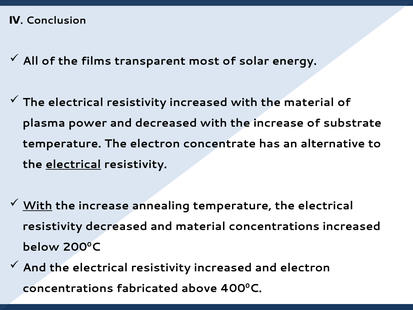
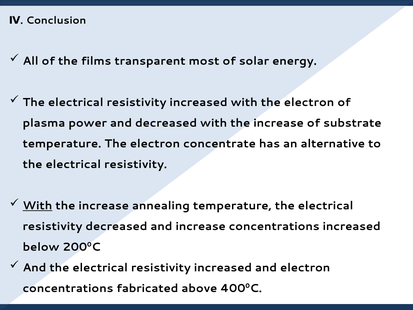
with the material: material -> electron
electrical at (73, 164) underline: present -> none
and material: material -> increase
